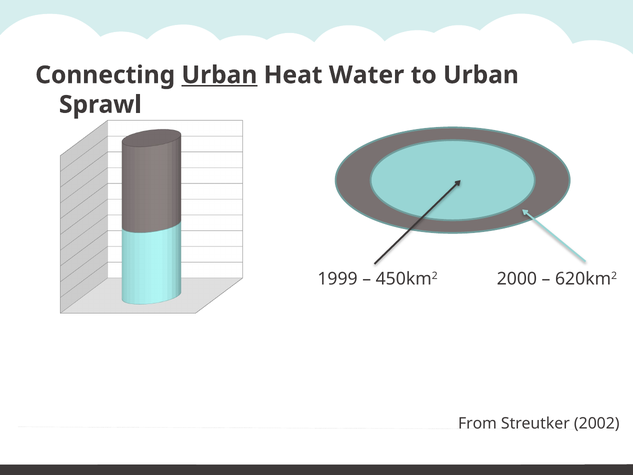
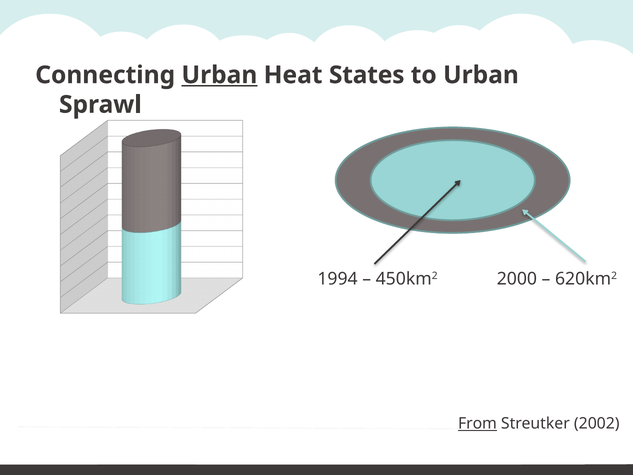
Water: Water -> States
1999: 1999 -> 1994
From underline: none -> present
